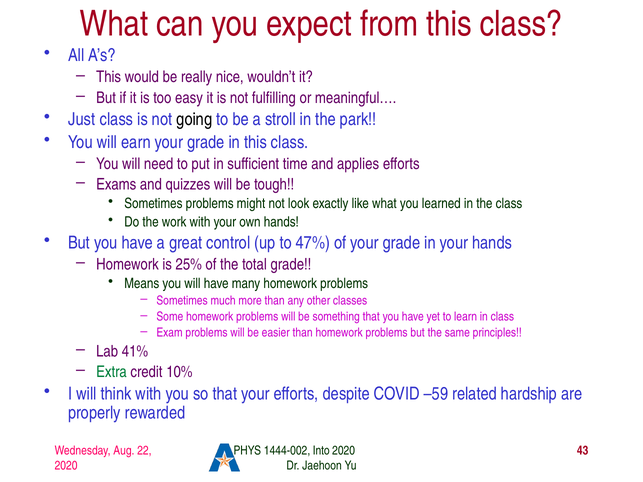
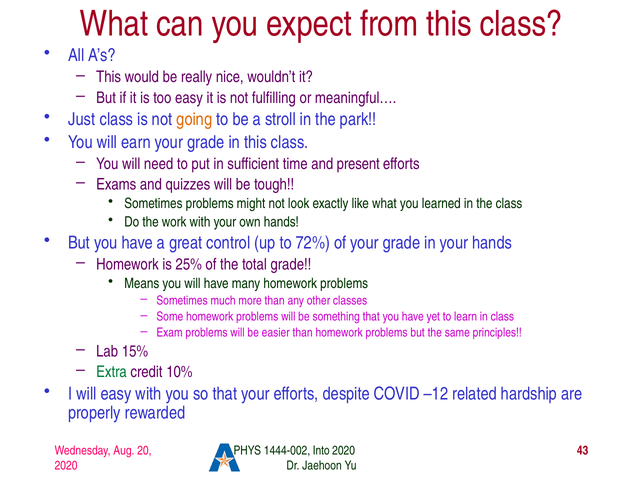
going colour: black -> orange
applies: applies -> present
47%: 47% -> 72%
41%: 41% -> 15%
will think: think -> easy
–59: –59 -> –12
22: 22 -> 20
